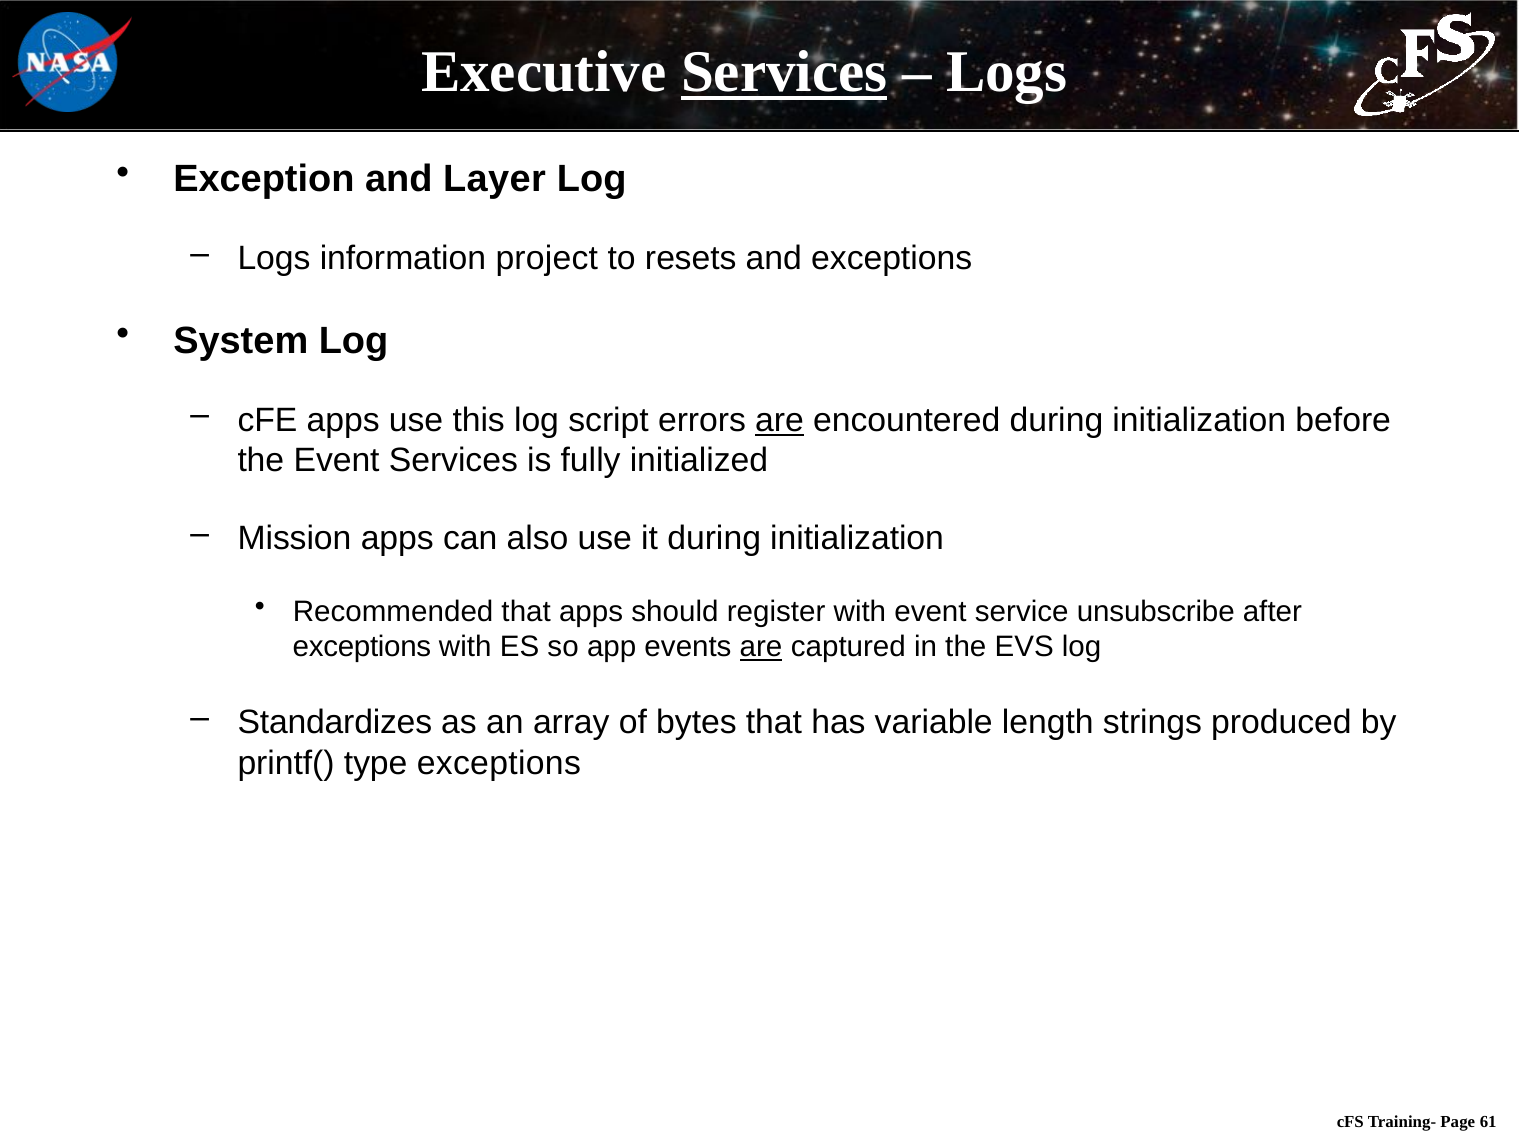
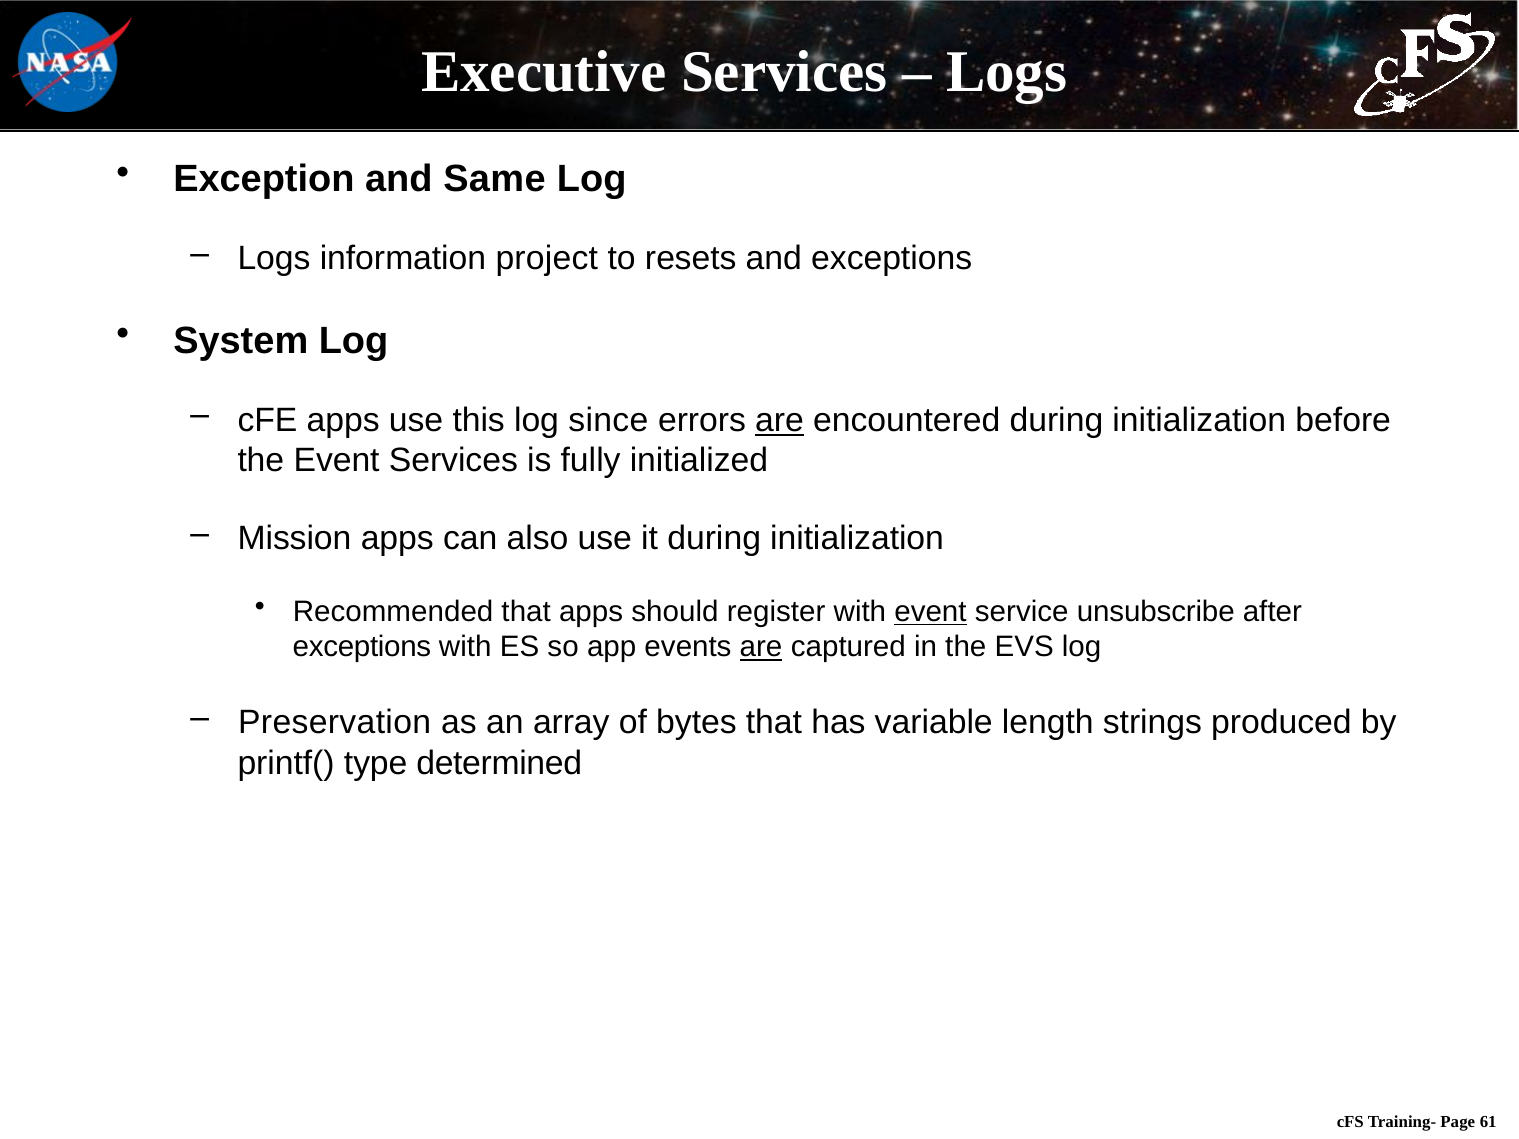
Services at (784, 72) underline: present -> none
Layer: Layer -> Same
script: script -> since
event at (930, 612) underline: none -> present
Standardizes: Standardizes -> Preservation
type exceptions: exceptions -> determined
